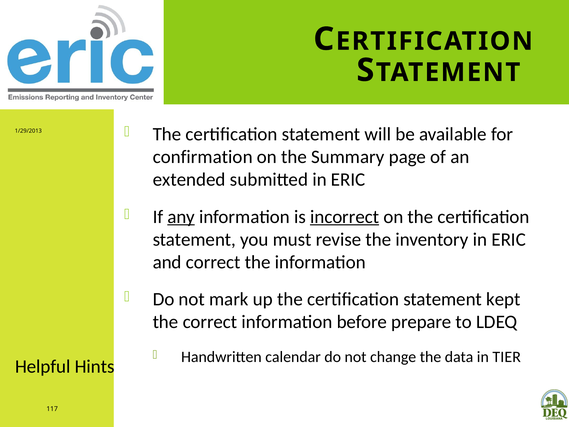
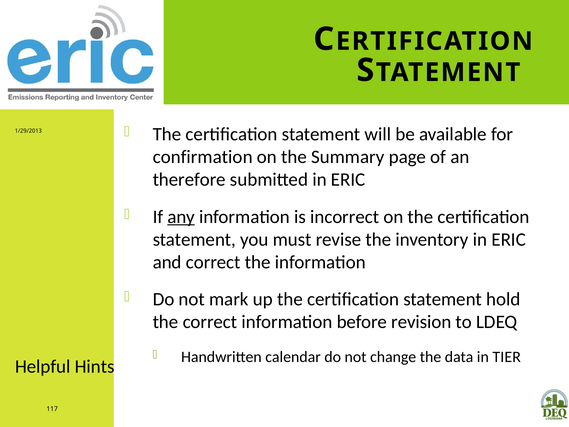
extended: extended -> therefore
incorrect underline: present -> none
kept: kept -> hold
prepare: prepare -> revision
